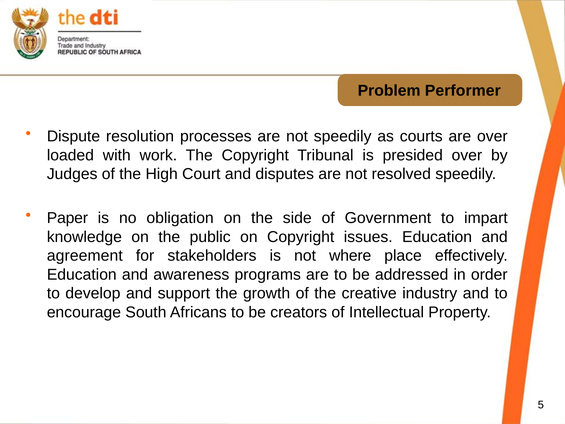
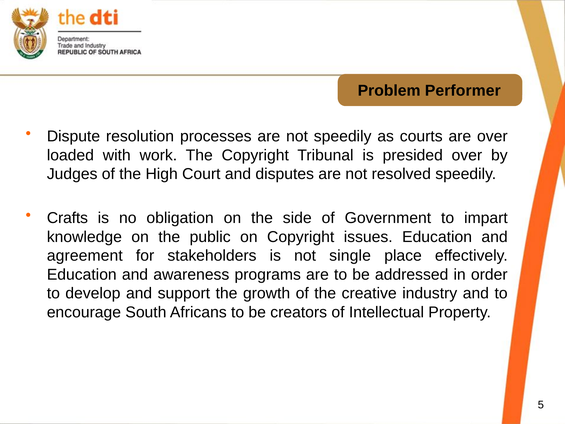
Paper: Paper -> Crafts
where: where -> single
